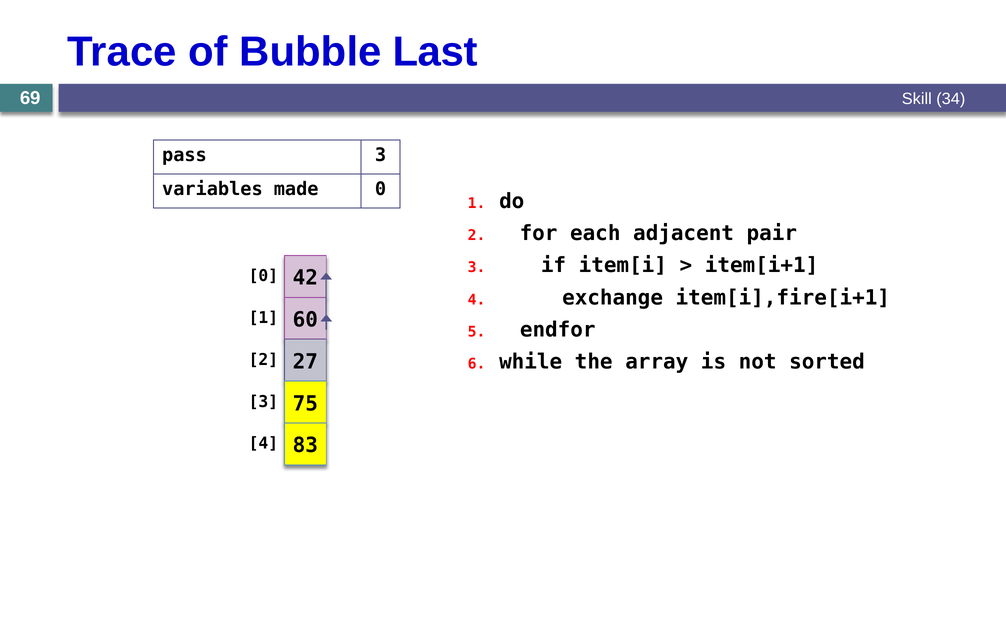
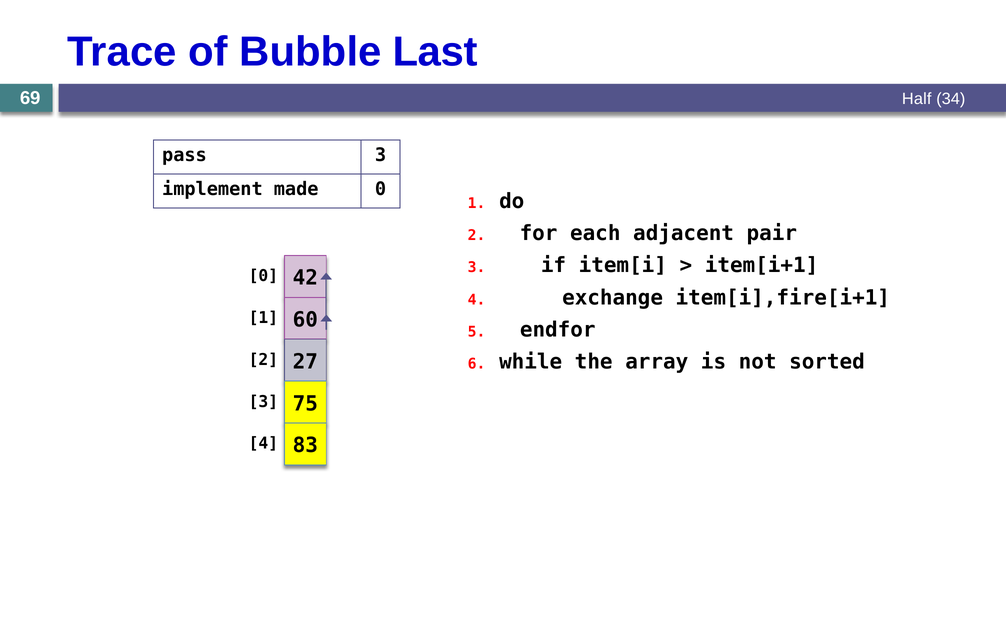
Skill: Skill -> Half
variables: variables -> implement
